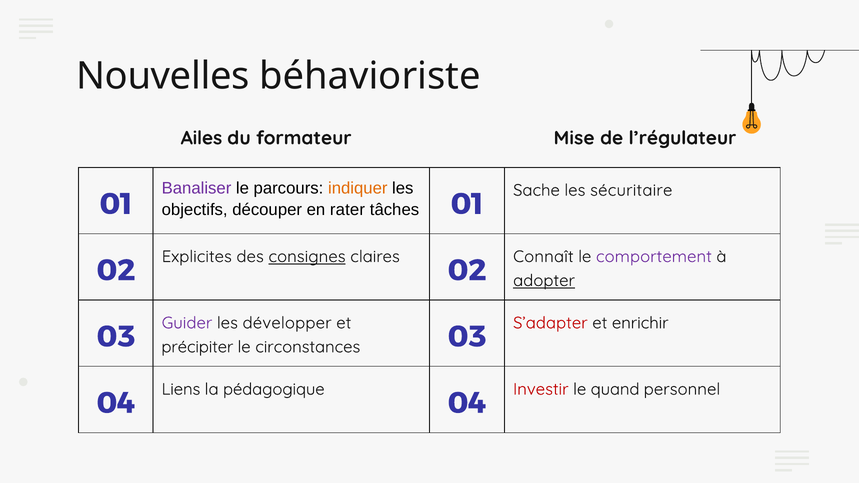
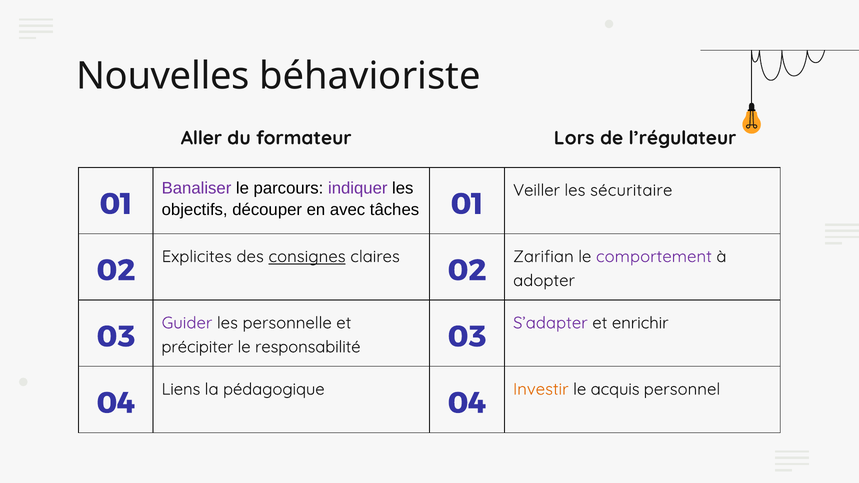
Ailes: Ailes -> Aller
Mise: Mise -> Lors
indiquer colour: orange -> purple
Sache: Sache -> Veiller
rater: rater -> avec
Connaît: Connaît -> Zarifian
adopter underline: present -> none
développer: développer -> personnelle
S’adapter colour: red -> purple
circonstances: circonstances -> responsabilité
Investir colour: red -> orange
quand: quand -> acquis
